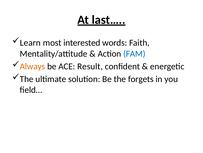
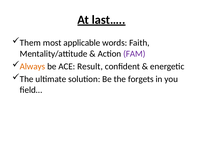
Learn: Learn -> Them
interested: interested -> applicable
FAM colour: blue -> purple
